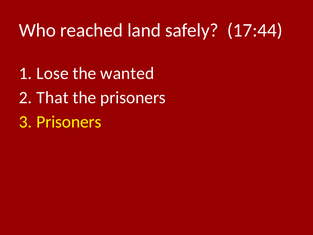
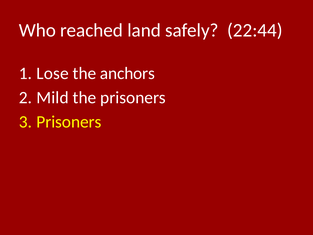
17:44: 17:44 -> 22:44
wanted: wanted -> anchors
That: That -> Mild
